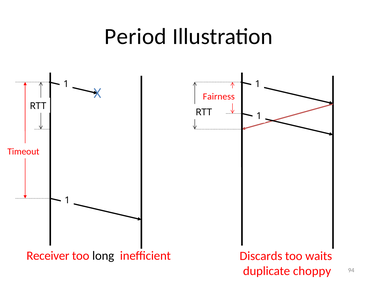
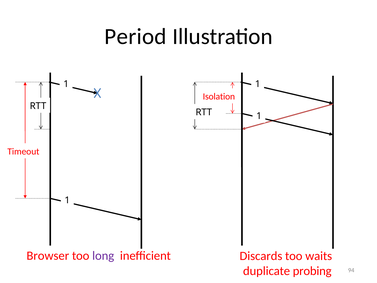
Fairness: Fairness -> Isolation
Receiver: Receiver -> Browser
long colour: black -> purple
choppy: choppy -> probing
